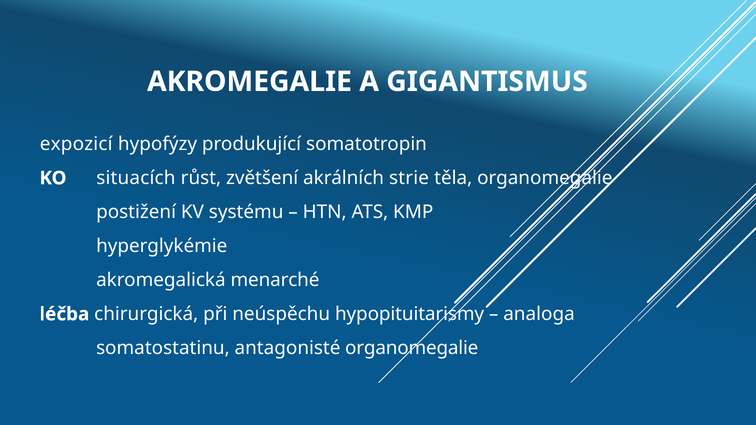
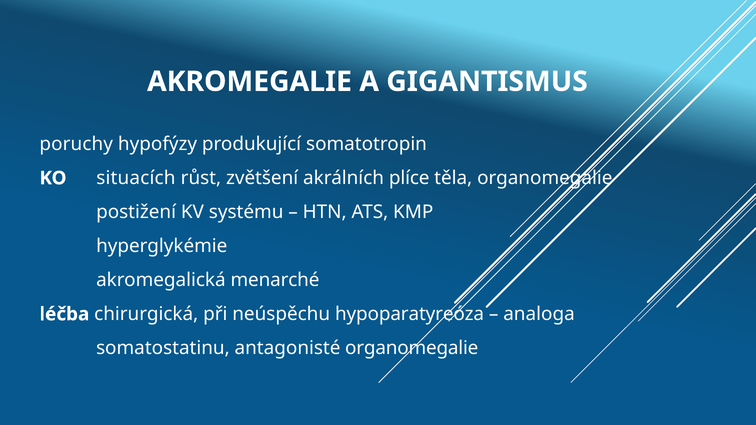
expozicí: expozicí -> poruchy
strie: strie -> plíce
hypopituitarismy: hypopituitarismy -> hypoparatyreóza
